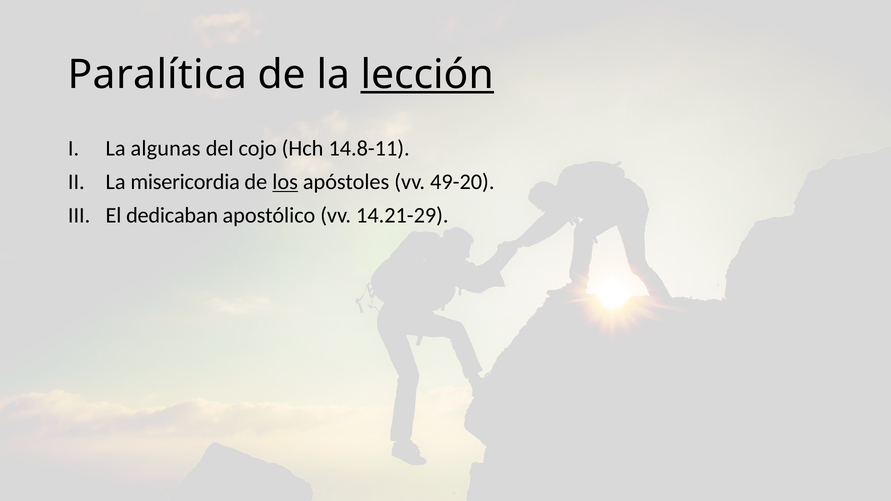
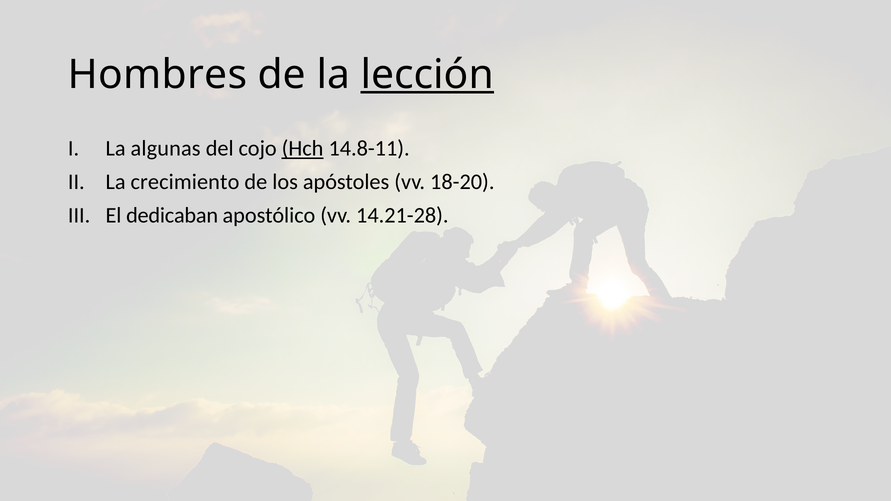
Paralítica: Paralítica -> Hombres
Hch underline: none -> present
misericordia: misericordia -> crecimiento
los underline: present -> none
49-20: 49-20 -> 18-20
14.21-29: 14.21-29 -> 14.21-28
